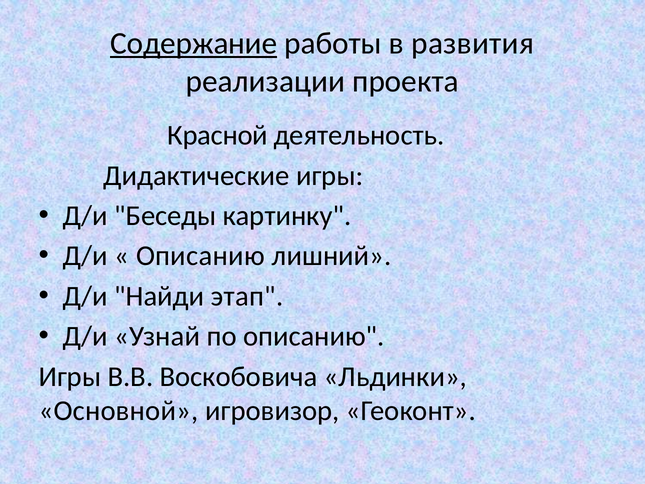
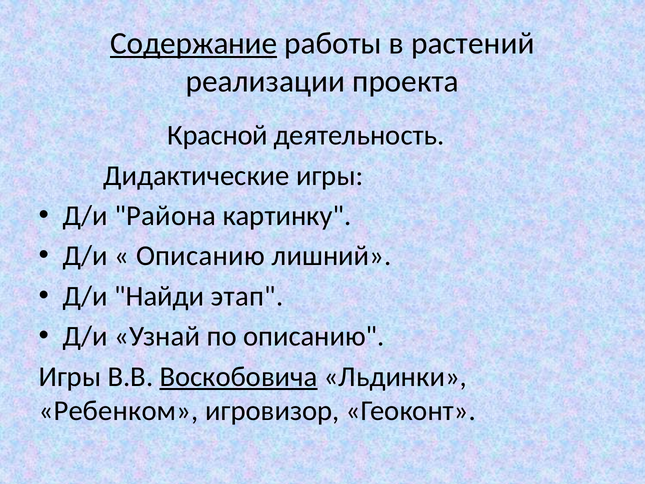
развития: развития -> растений
Беседы: Беседы -> Района
Воскобовича underline: none -> present
Основной: Основной -> Ребенком
